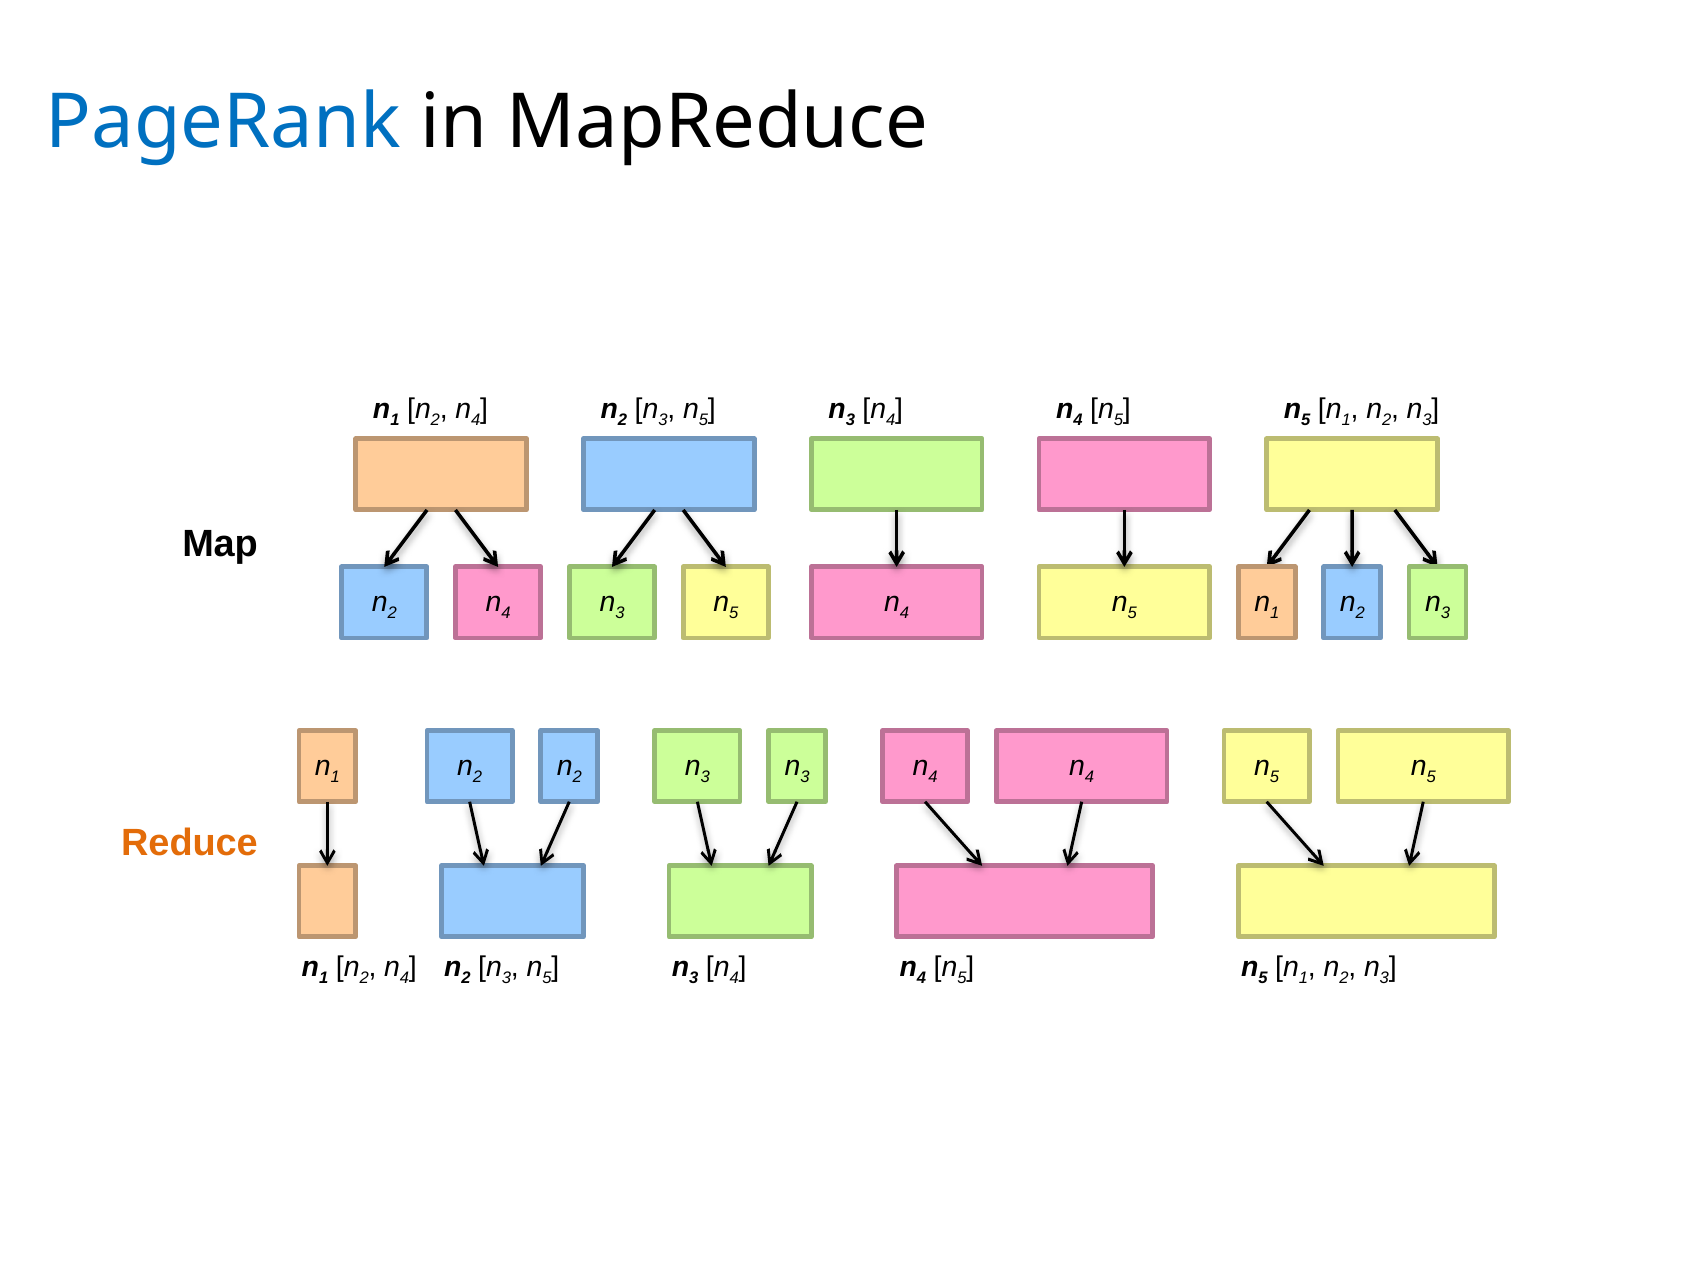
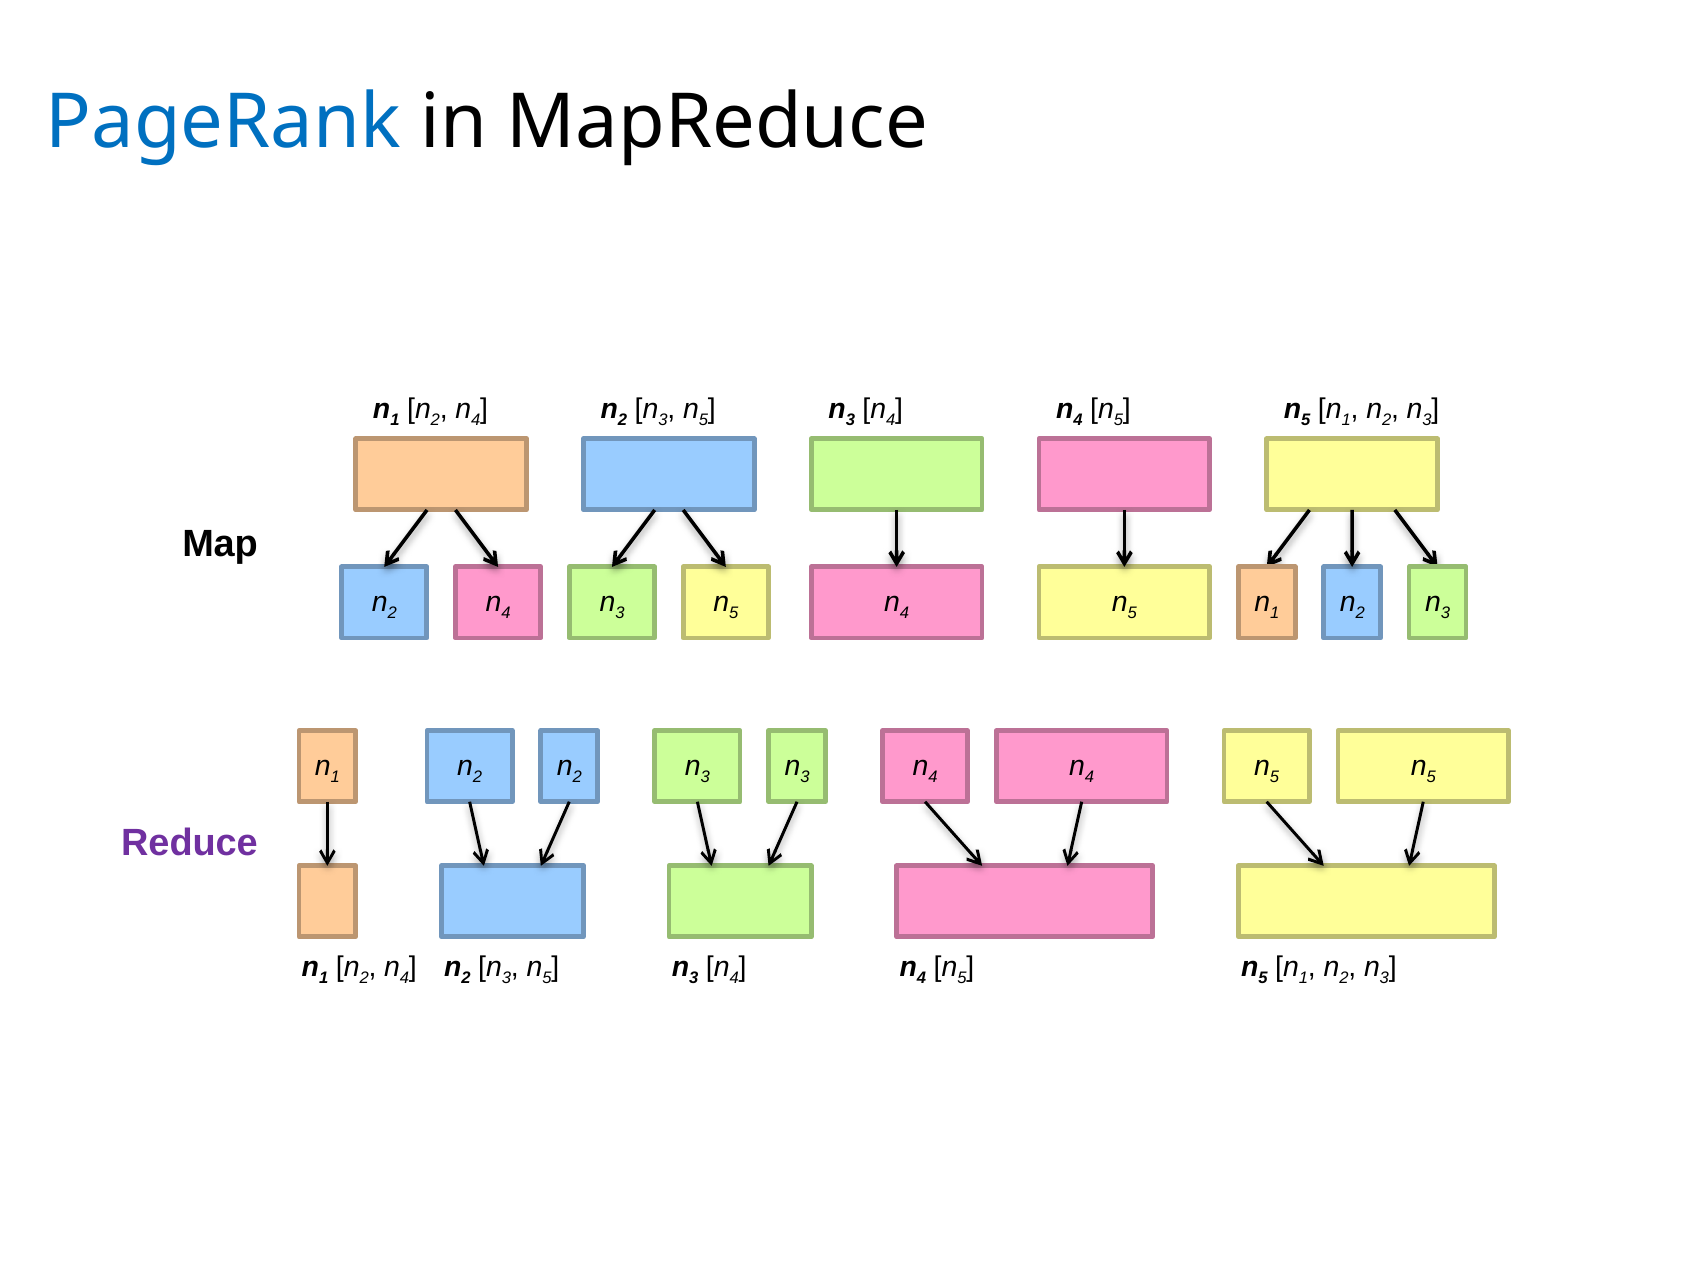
Reduce colour: orange -> purple
